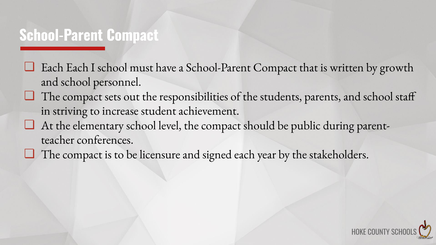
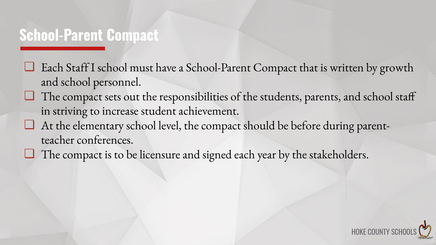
Each Each: Each -> Staff
public: public -> before
